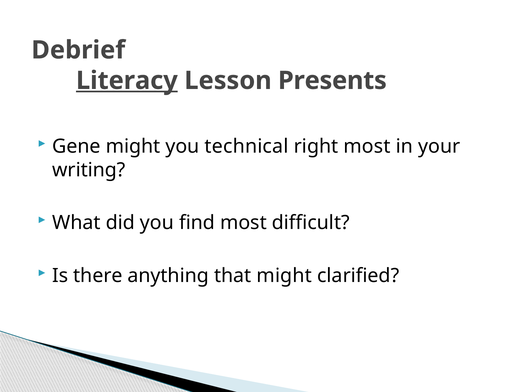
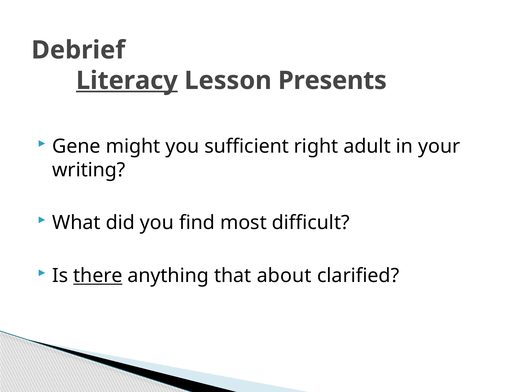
technical: technical -> sufficient
right most: most -> adult
there underline: none -> present
that might: might -> about
